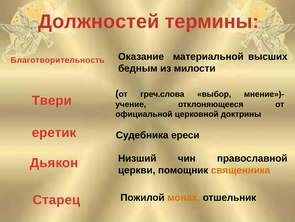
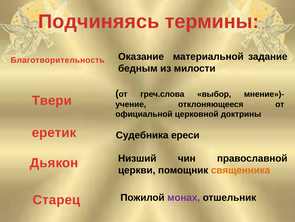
Должностей: Должностей -> Подчиняясь
высших: высших -> задание
монах colour: orange -> purple
